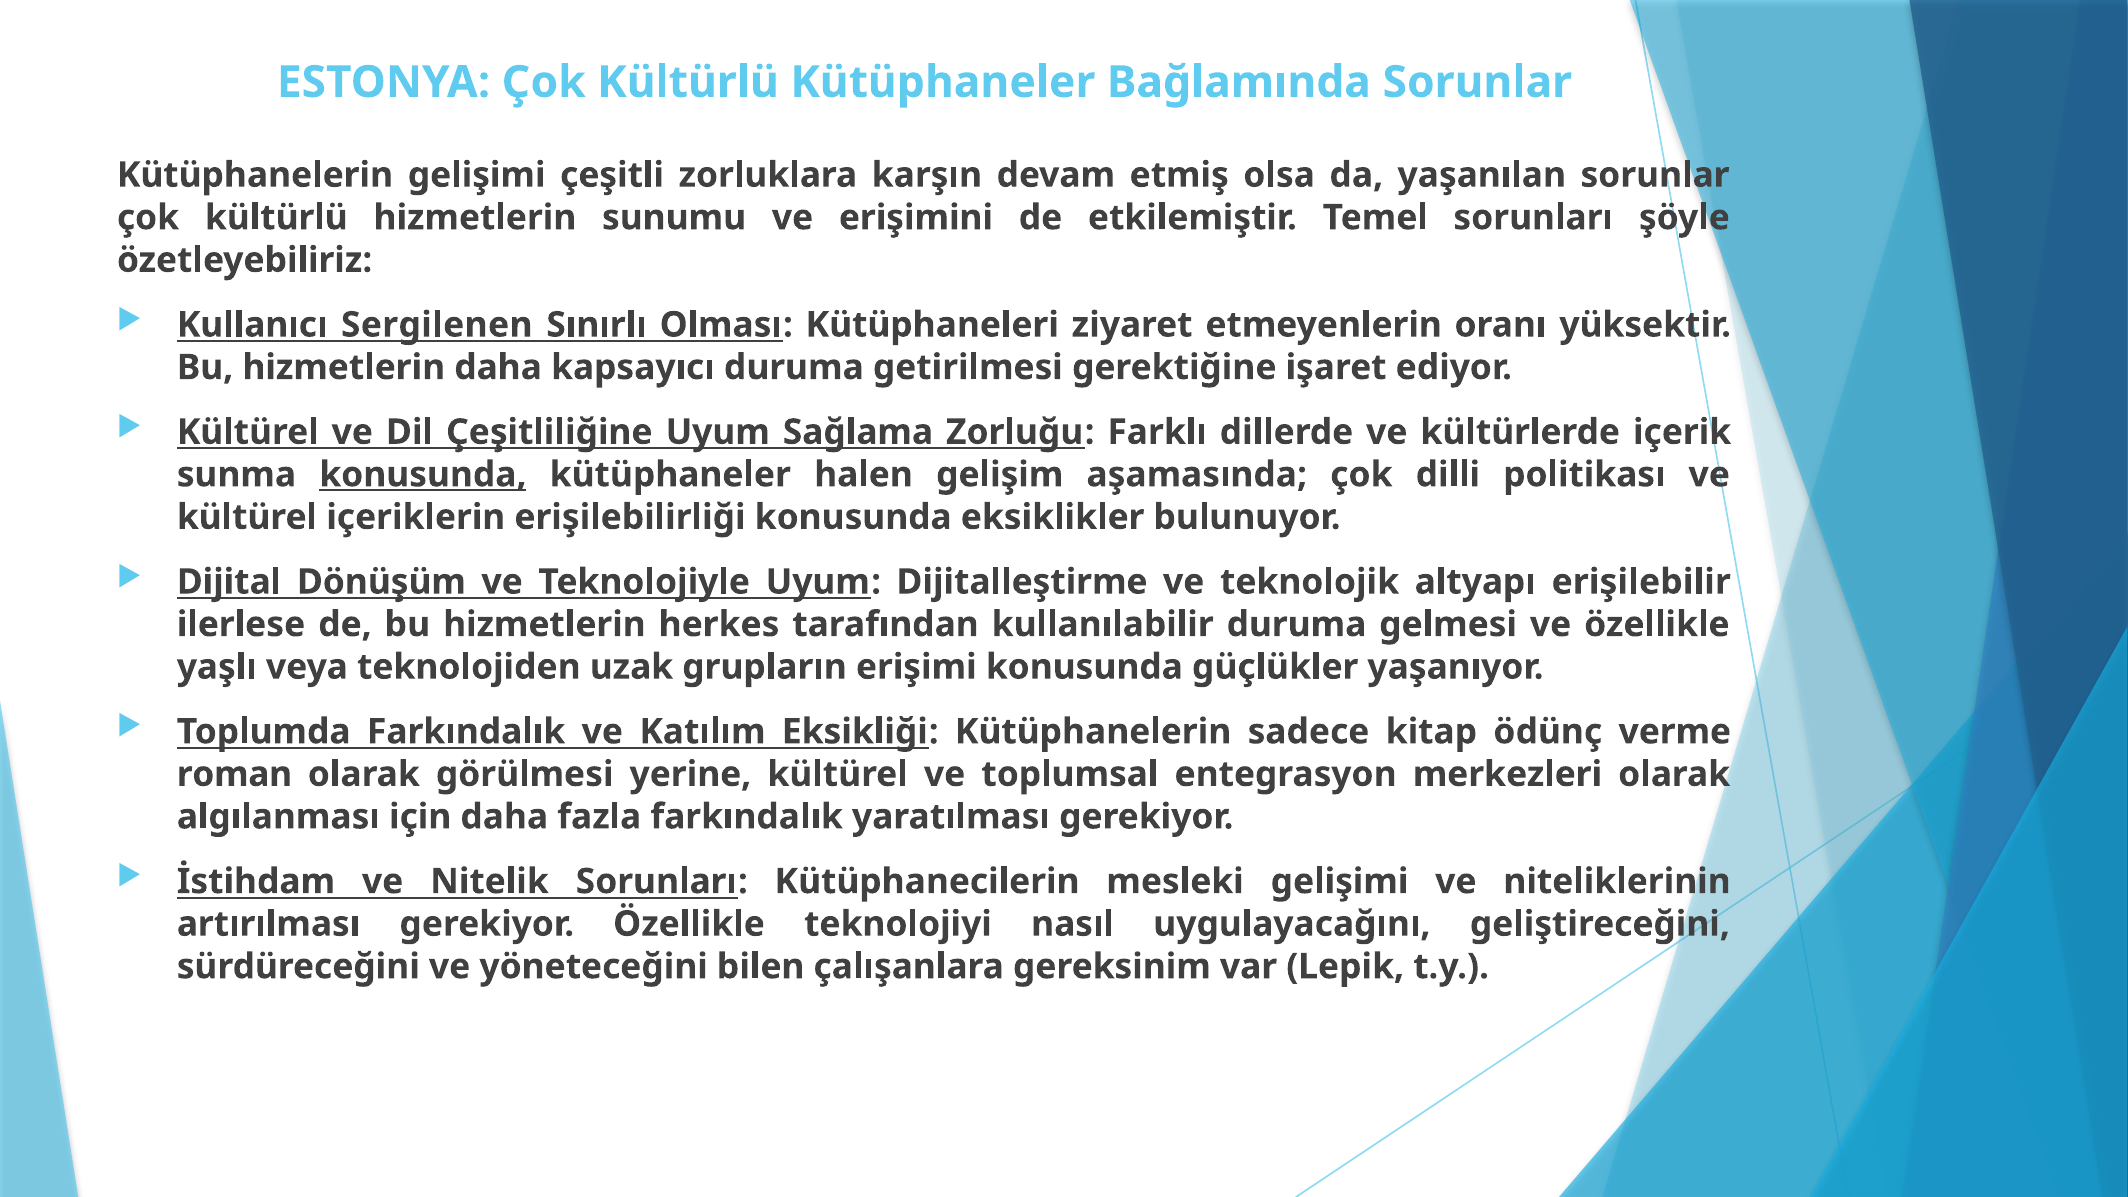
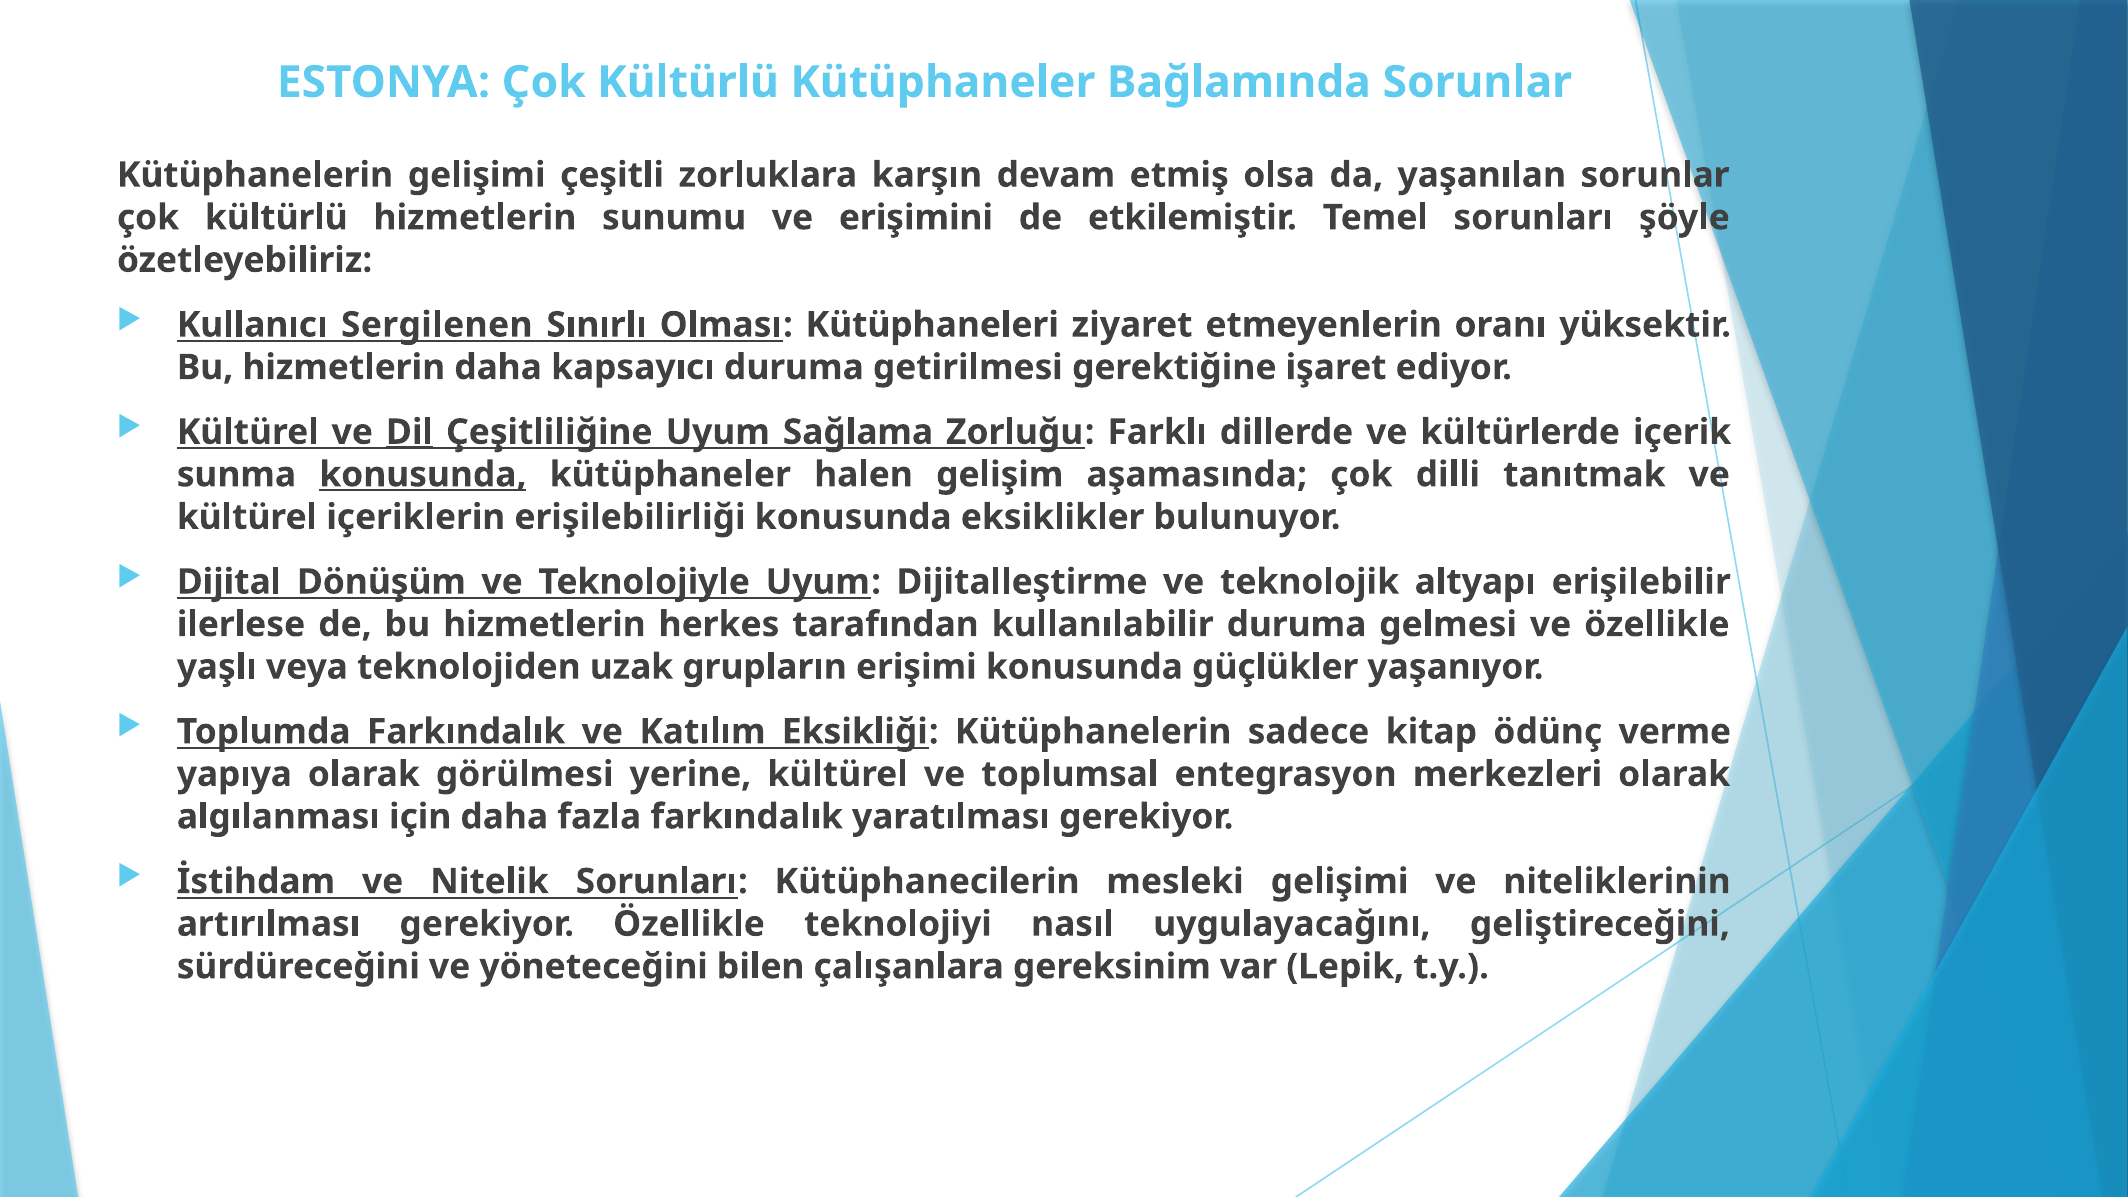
Dil underline: none -> present
politikası: politikası -> tanıtmak
roman: roman -> yapıya
